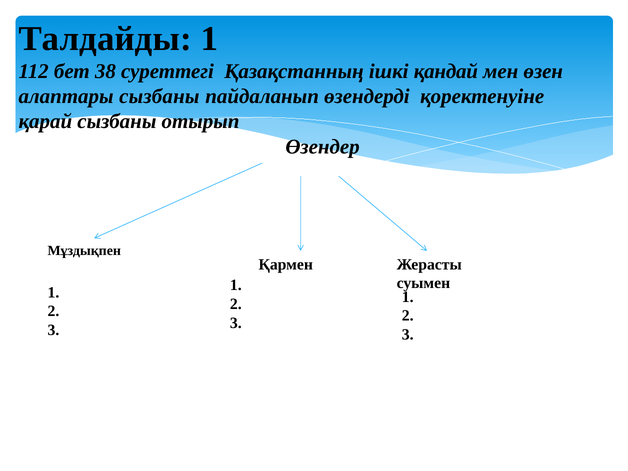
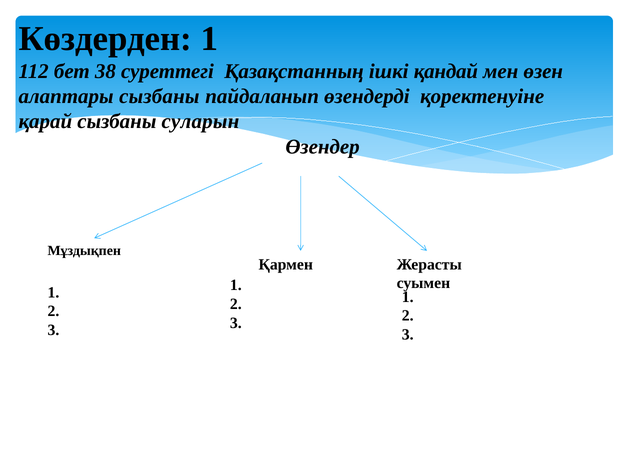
Талдайды: Талдайды -> Көздерден
отырып: отырып -> суларын
